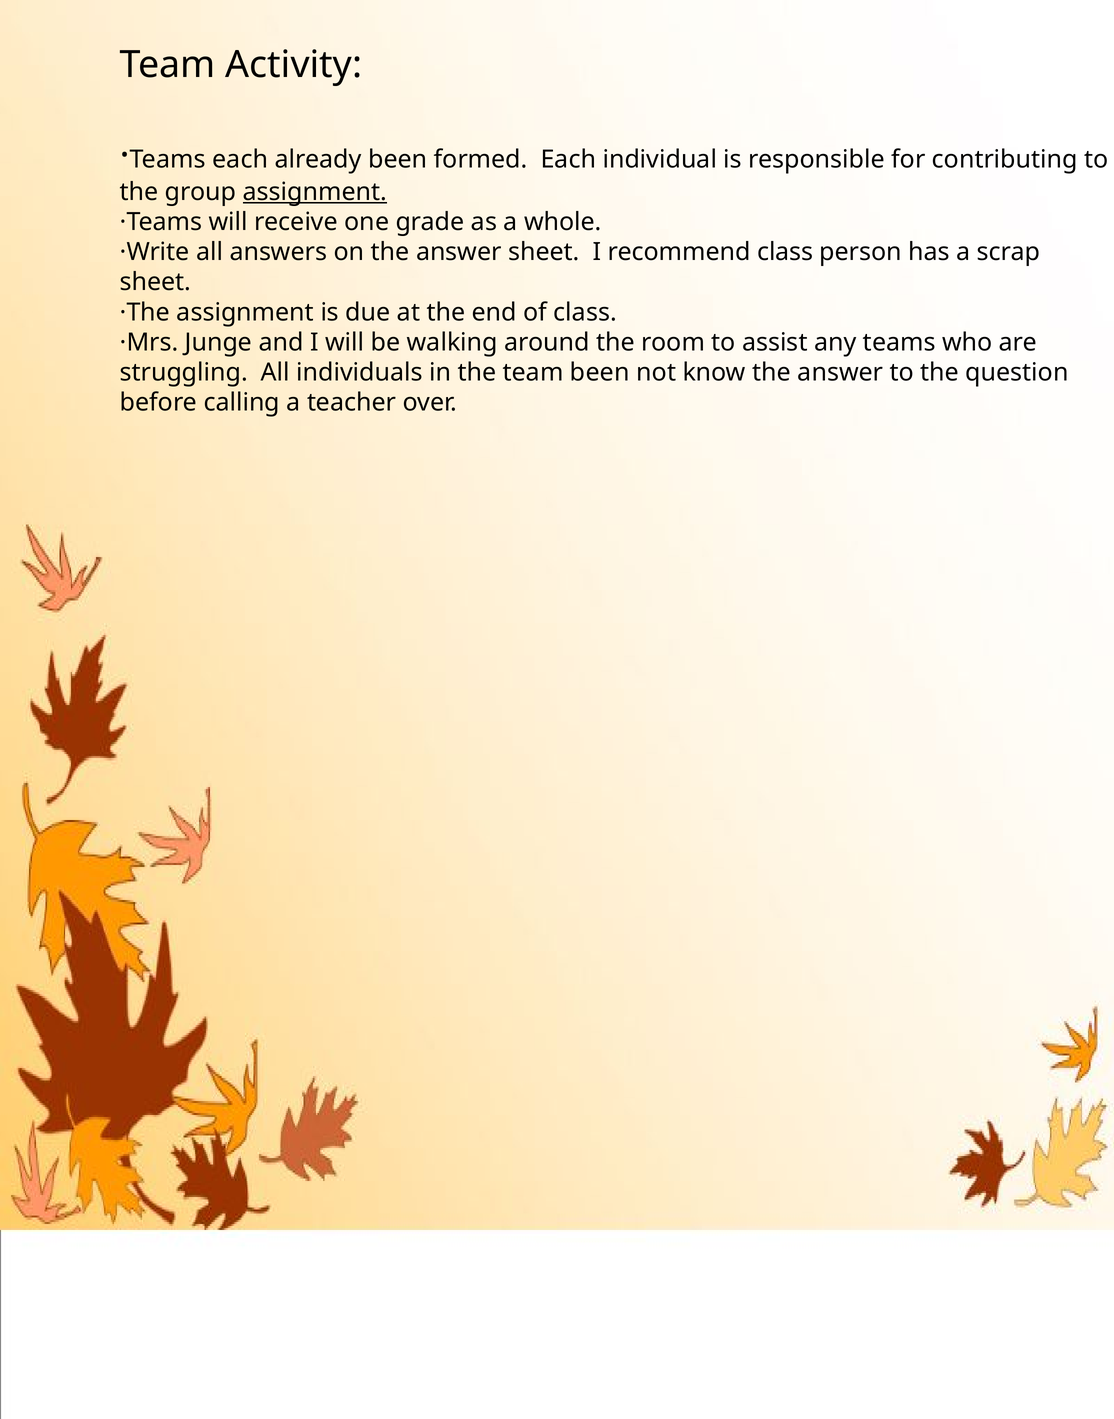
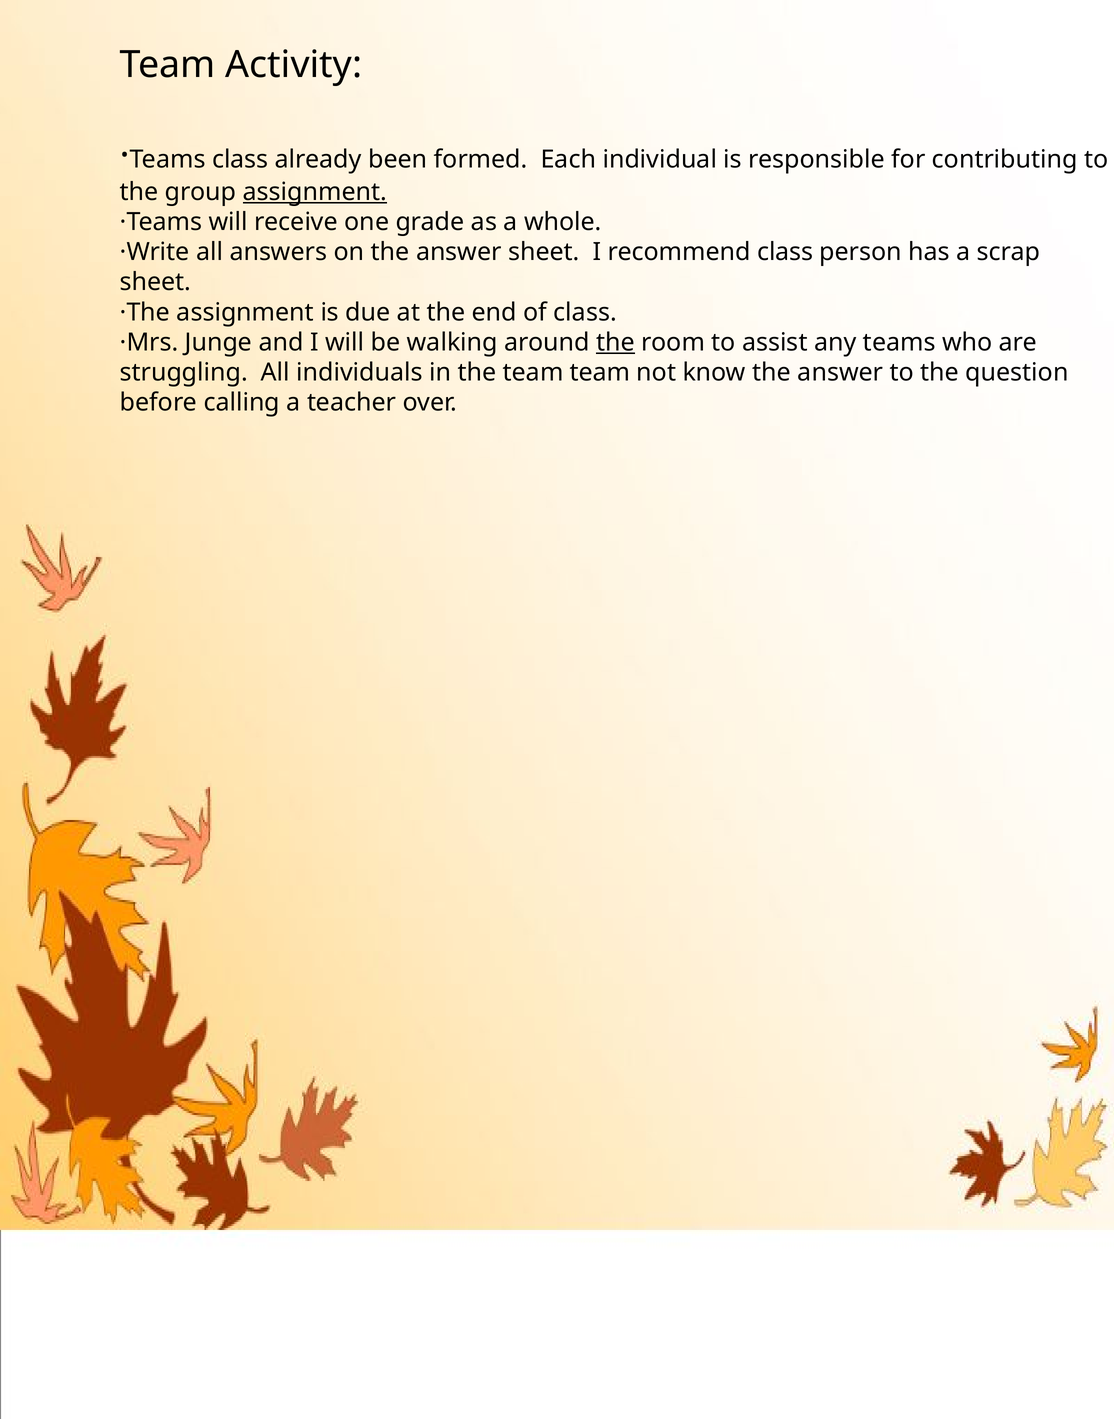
Teams each: each -> class
the at (615, 342) underline: none -> present
team been: been -> team
